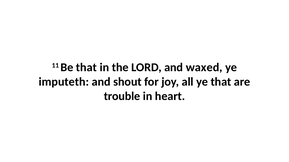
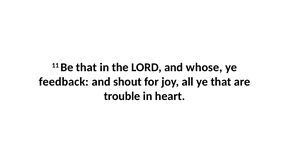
waxed: waxed -> whose
imputeth: imputeth -> feedback
